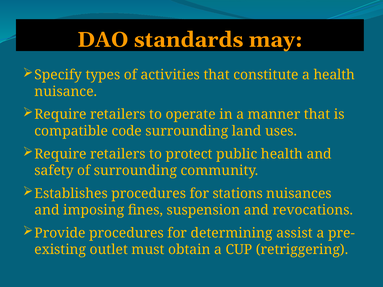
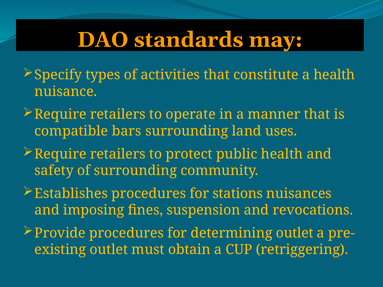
code: code -> bars
determining assist: assist -> outlet
